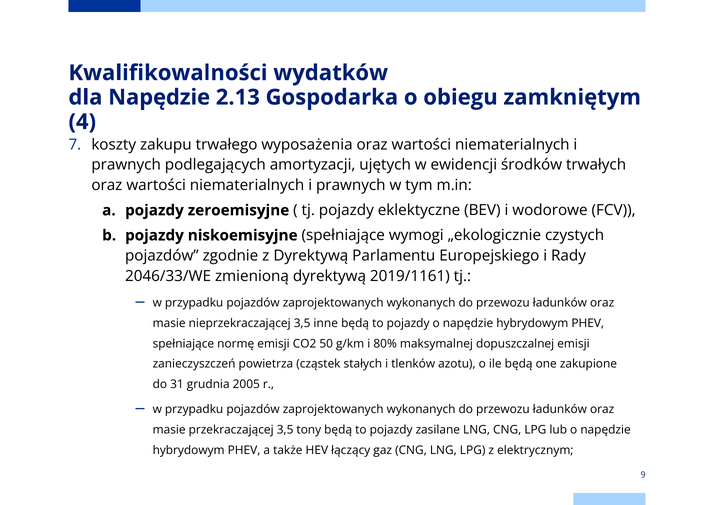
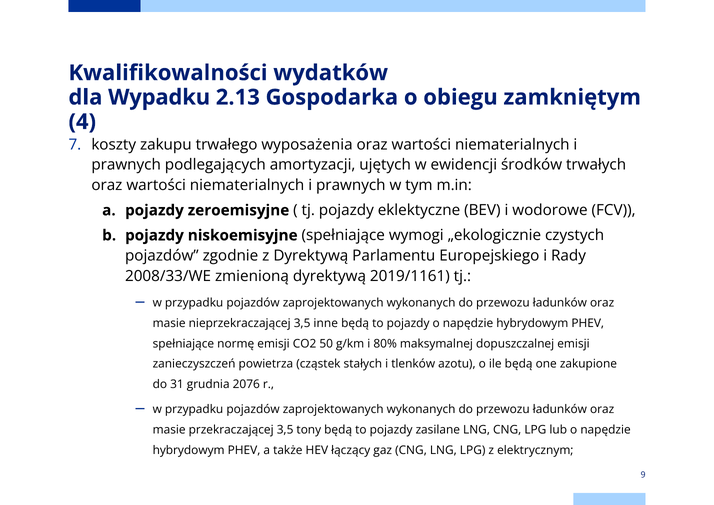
dla Napędzie: Napędzie -> Wypadku
2046/33/WE: 2046/33/WE -> 2008/33/WE
2005: 2005 -> 2076
